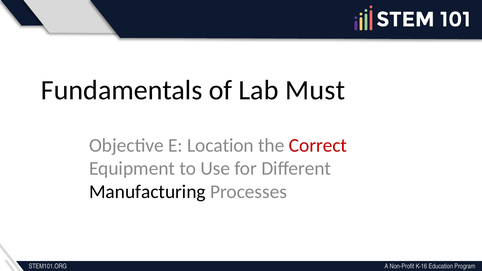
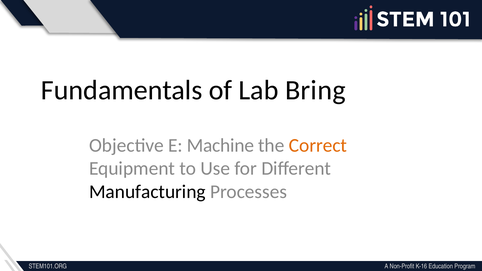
Must: Must -> Bring
Location: Location -> Machine
Correct colour: red -> orange
